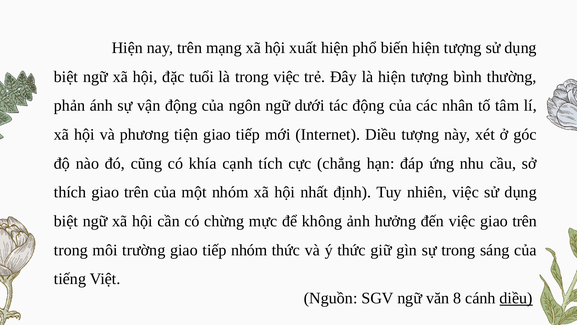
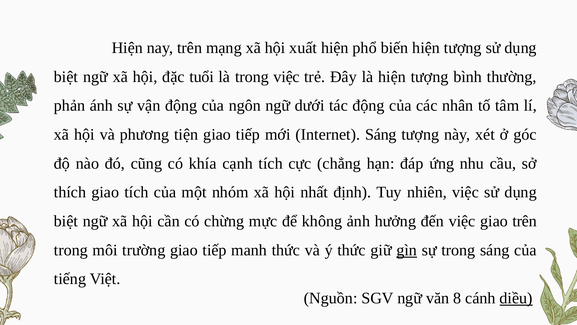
Internet Diều: Diều -> Sáng
thích giao trên: trên -> tích
tiếp nhóm: nhóm -> manh
gìn underline: none -> present
